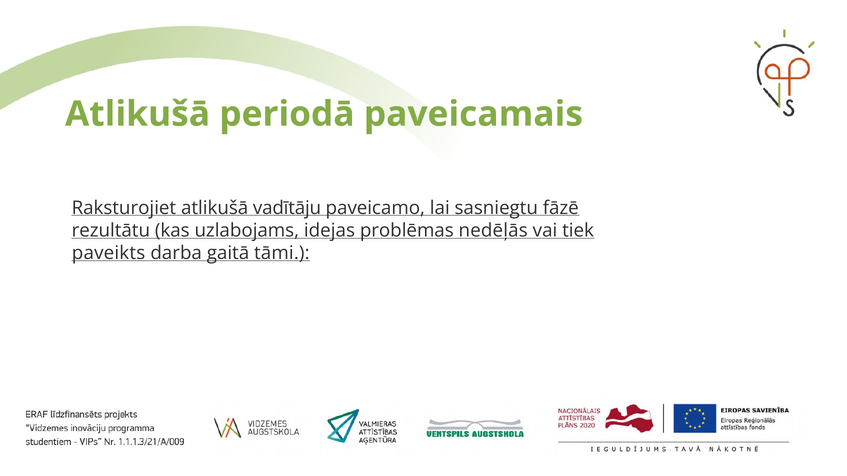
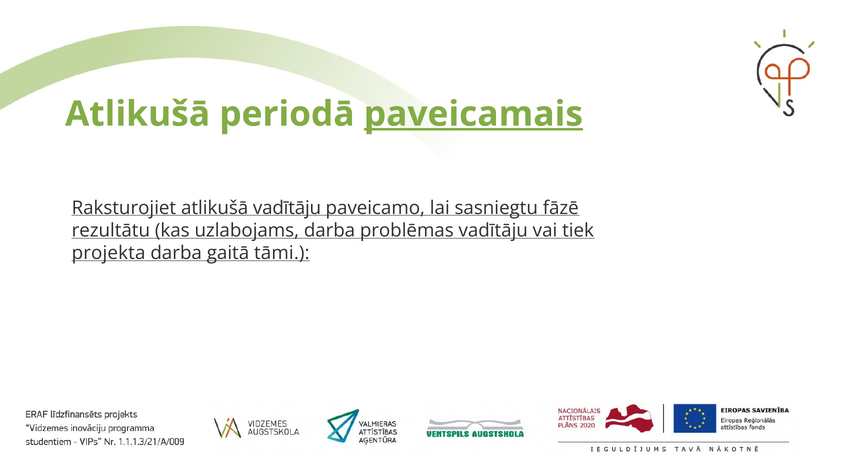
paveicamais underline: none -> present
uzlabojams idejas: idejas -> darba
problēmas nedēļās: nedēļās -> vadītāju
paveikts: paveikts -> projekta
